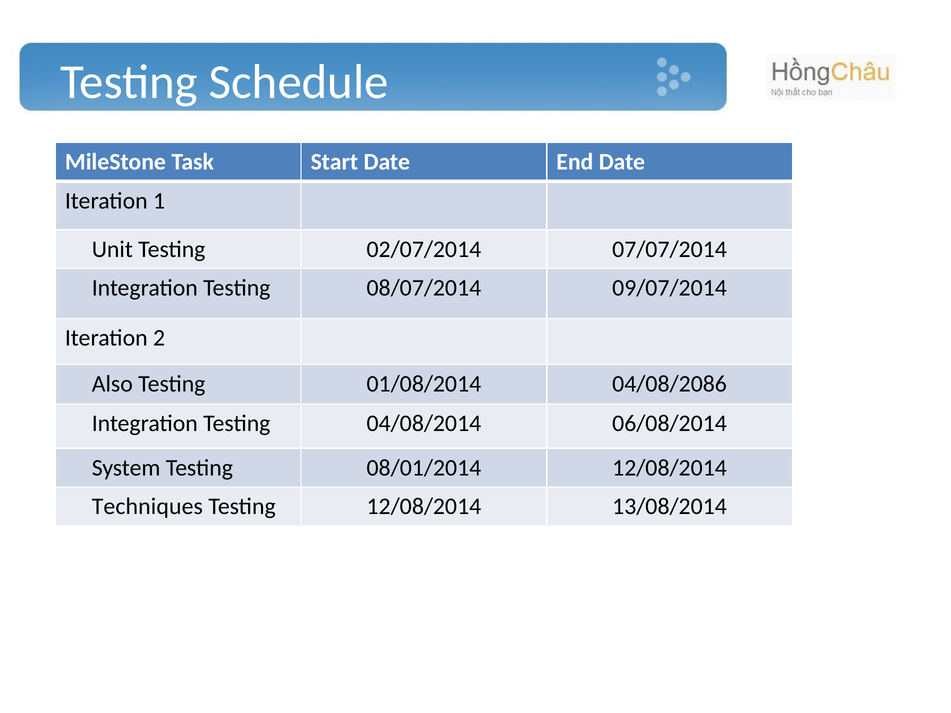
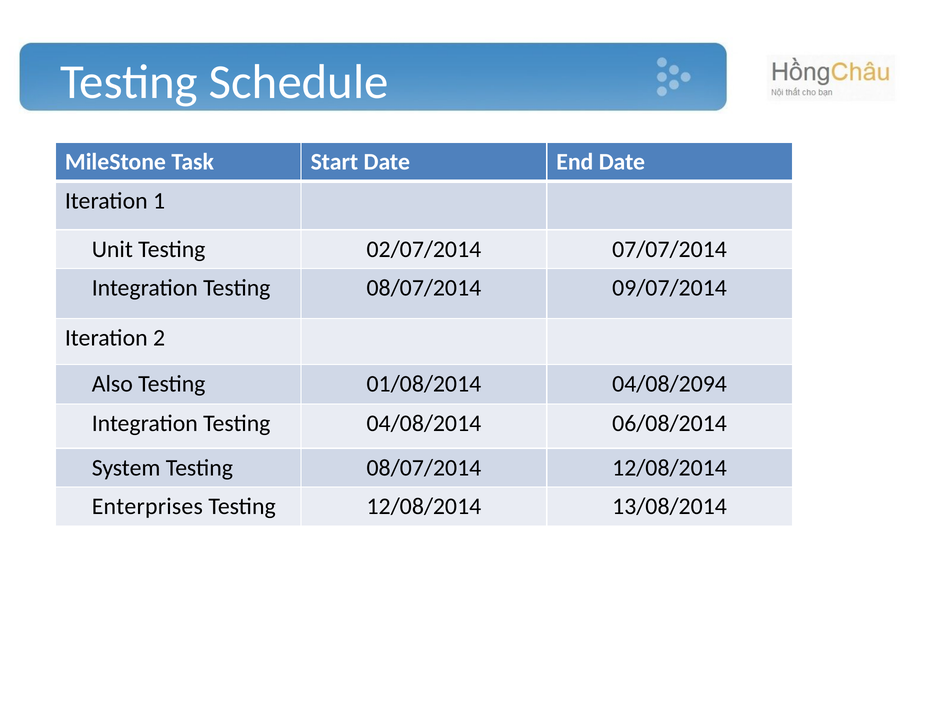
04/08/2086: 04/08/2086 -> 04/08/2094
System Testing 08/01/2014: 08/01/2014 -> 08/07/2014
Techniques: Techniques -> Enterprises
